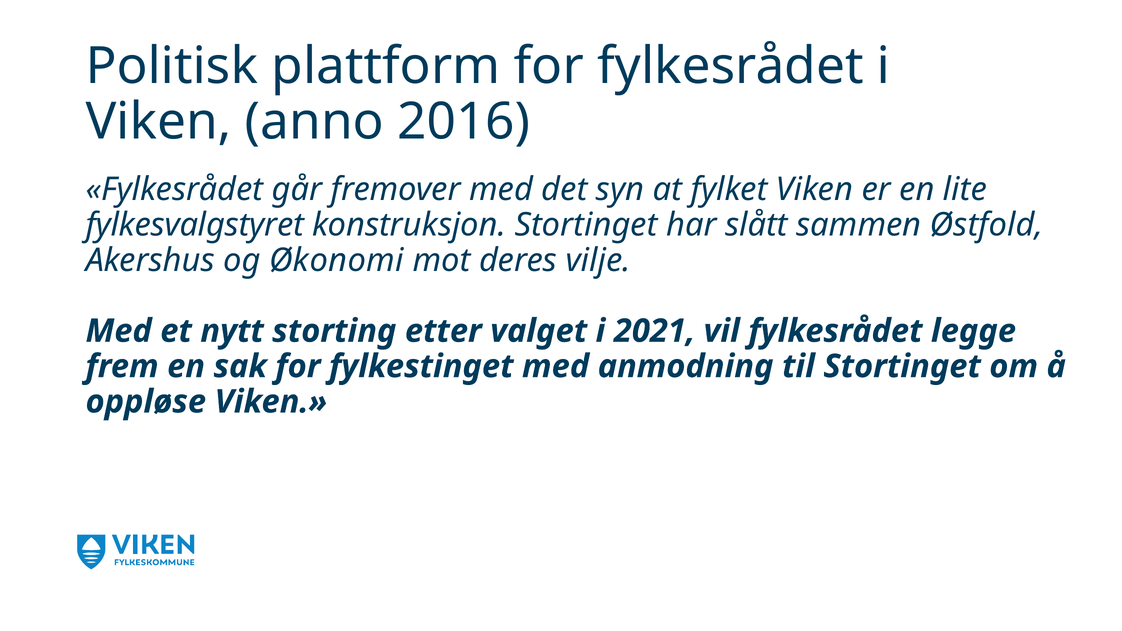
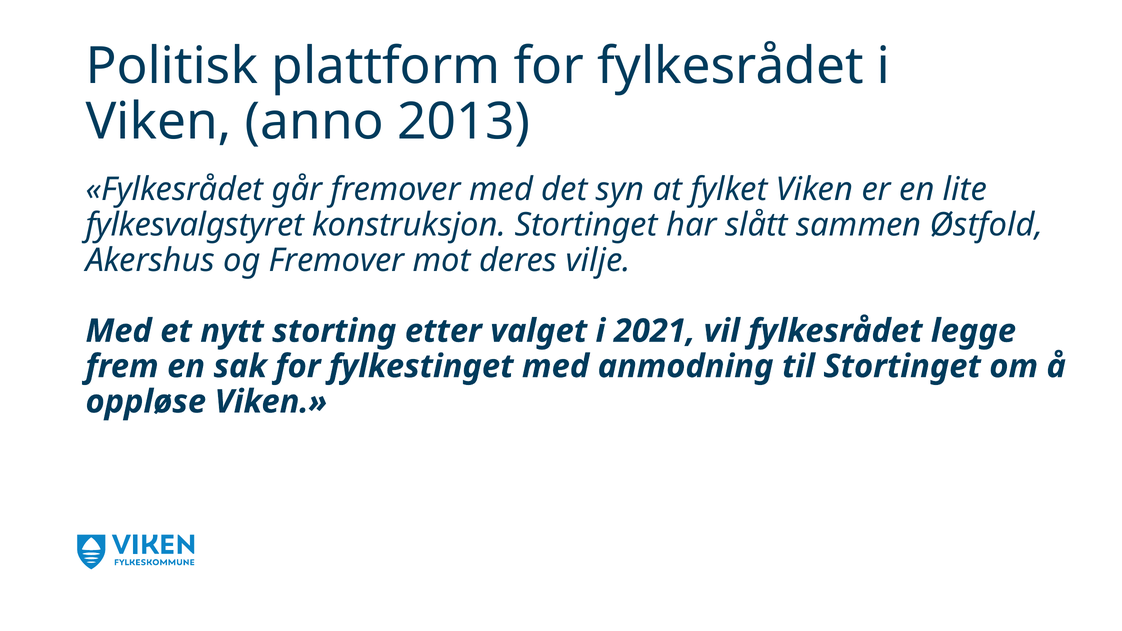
2016: 2016 -> 2013
og Økonomi: Økonomi -> Fremover
